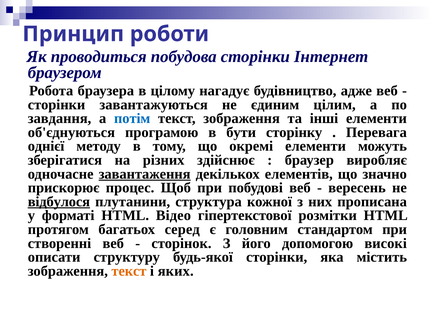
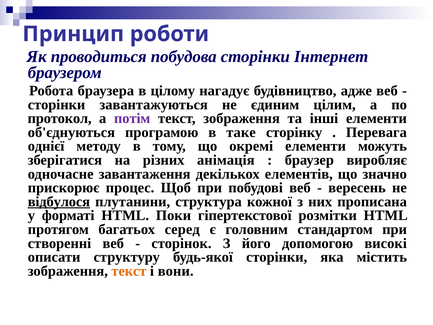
завдання: завдання -> протокол
потім colour: blue -> purple
бути: бути -> таке
здійснює: здійснює -> анімація
завантаження underline: present -> none
Відео: Відео -> Поки
яких: яких -> вони
